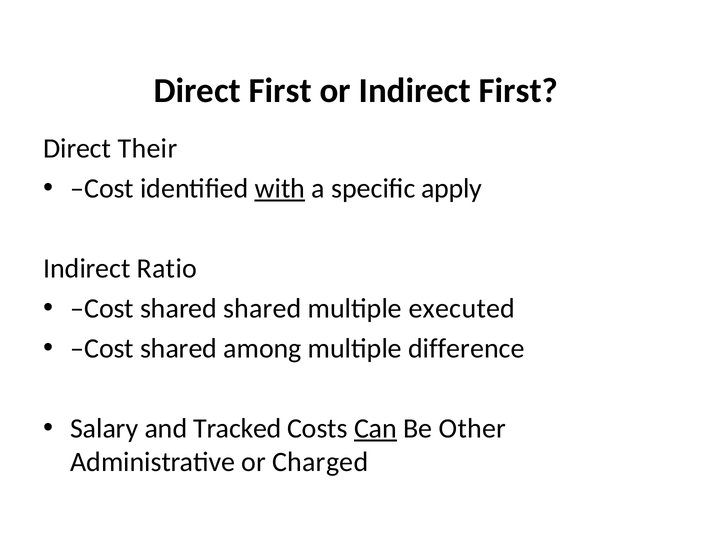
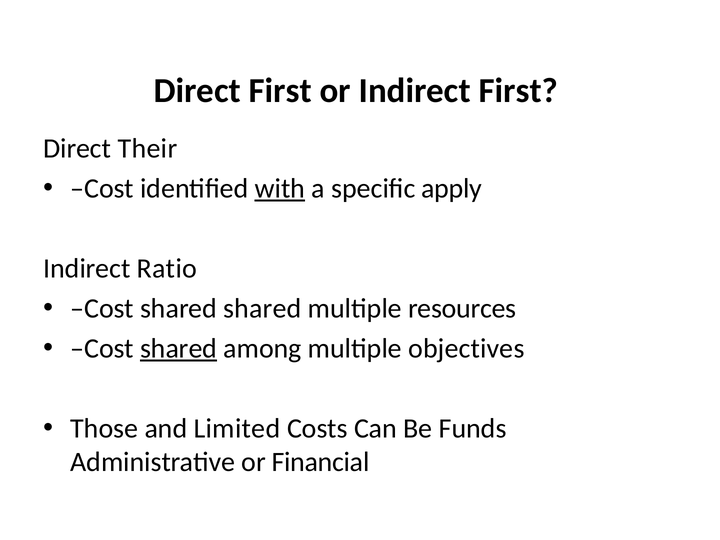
executed: executed -> resources
shared at (179, 348) underline: none -> present
difference: difference -> objectives
Salary: Salary -> Those
Tracked: Tracked -> Limited
Can underline: present -> none
Other: Other -> Funds
Charged: Charged -> Financial
